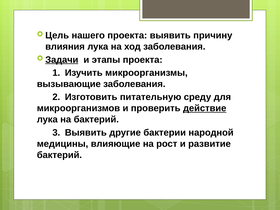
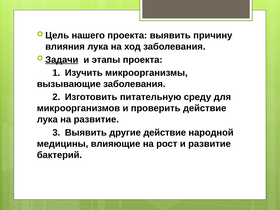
действие at (205, 108) underline: present -> none
на бактерий: бактерий -> развитие
другие бактерии: бактерии -> действие
